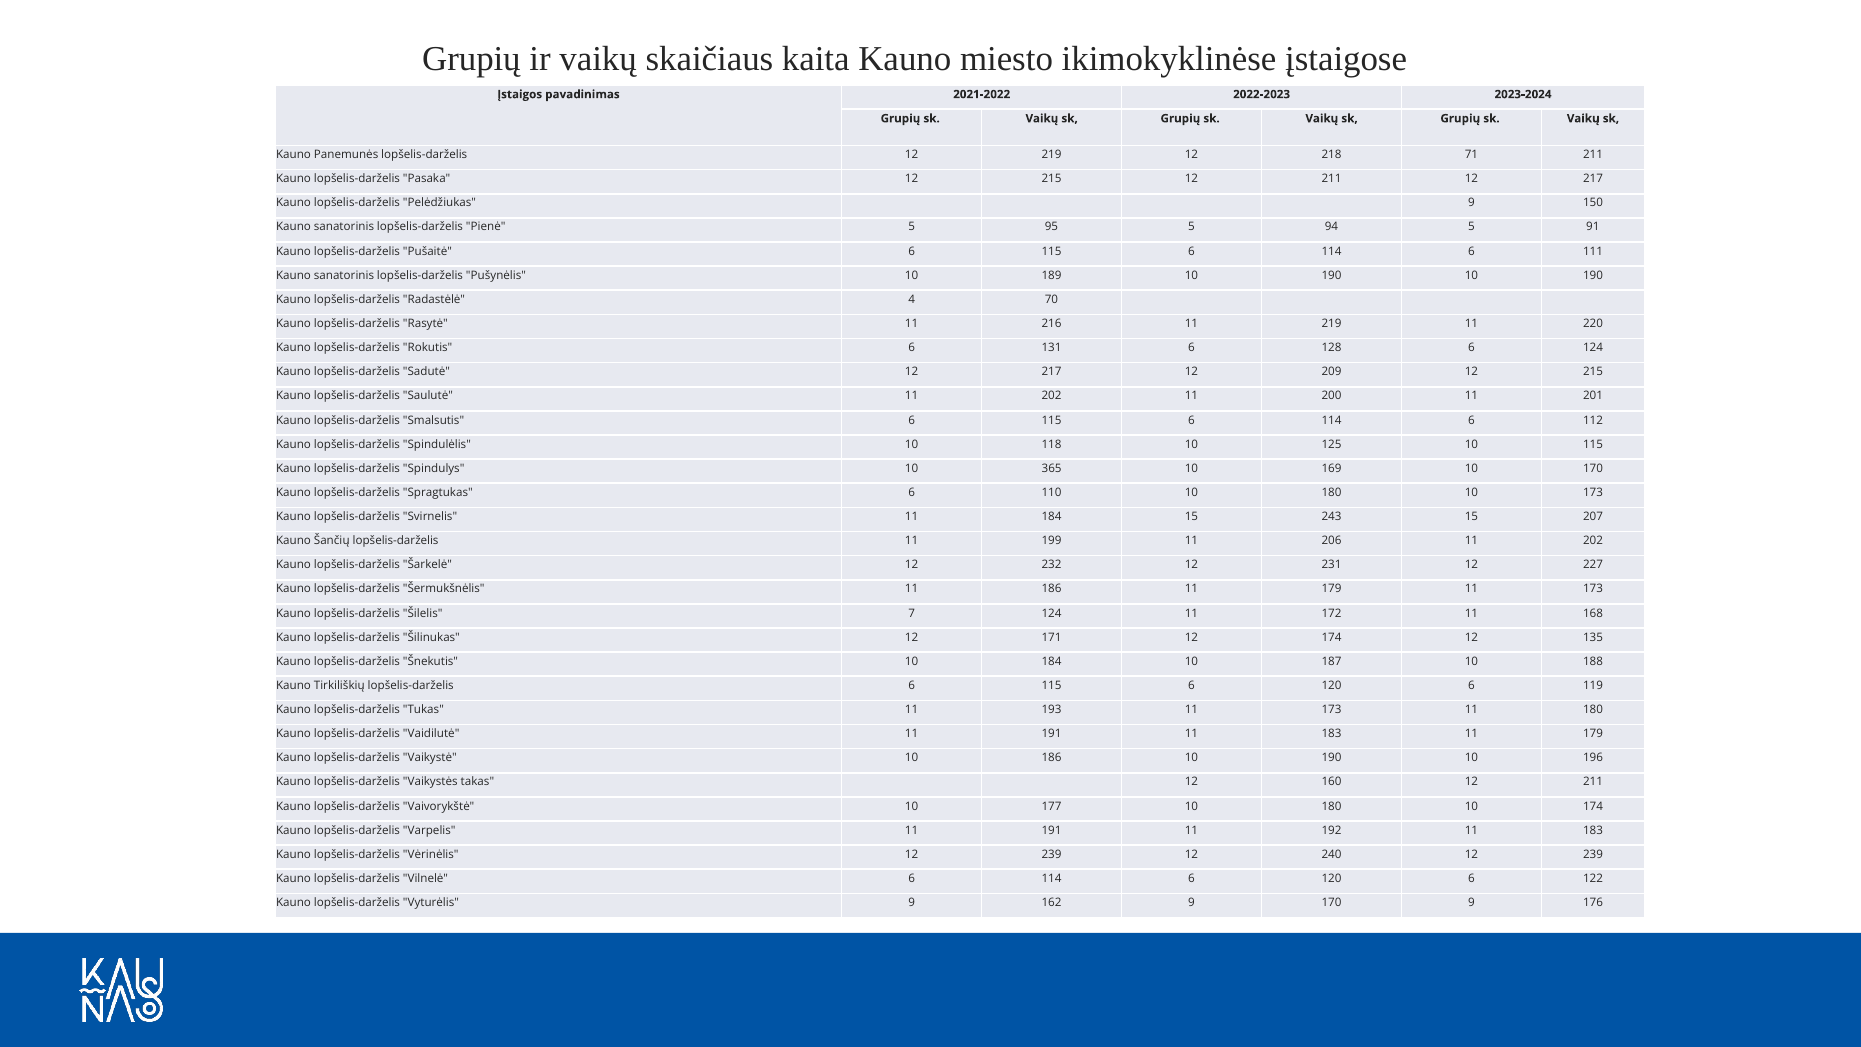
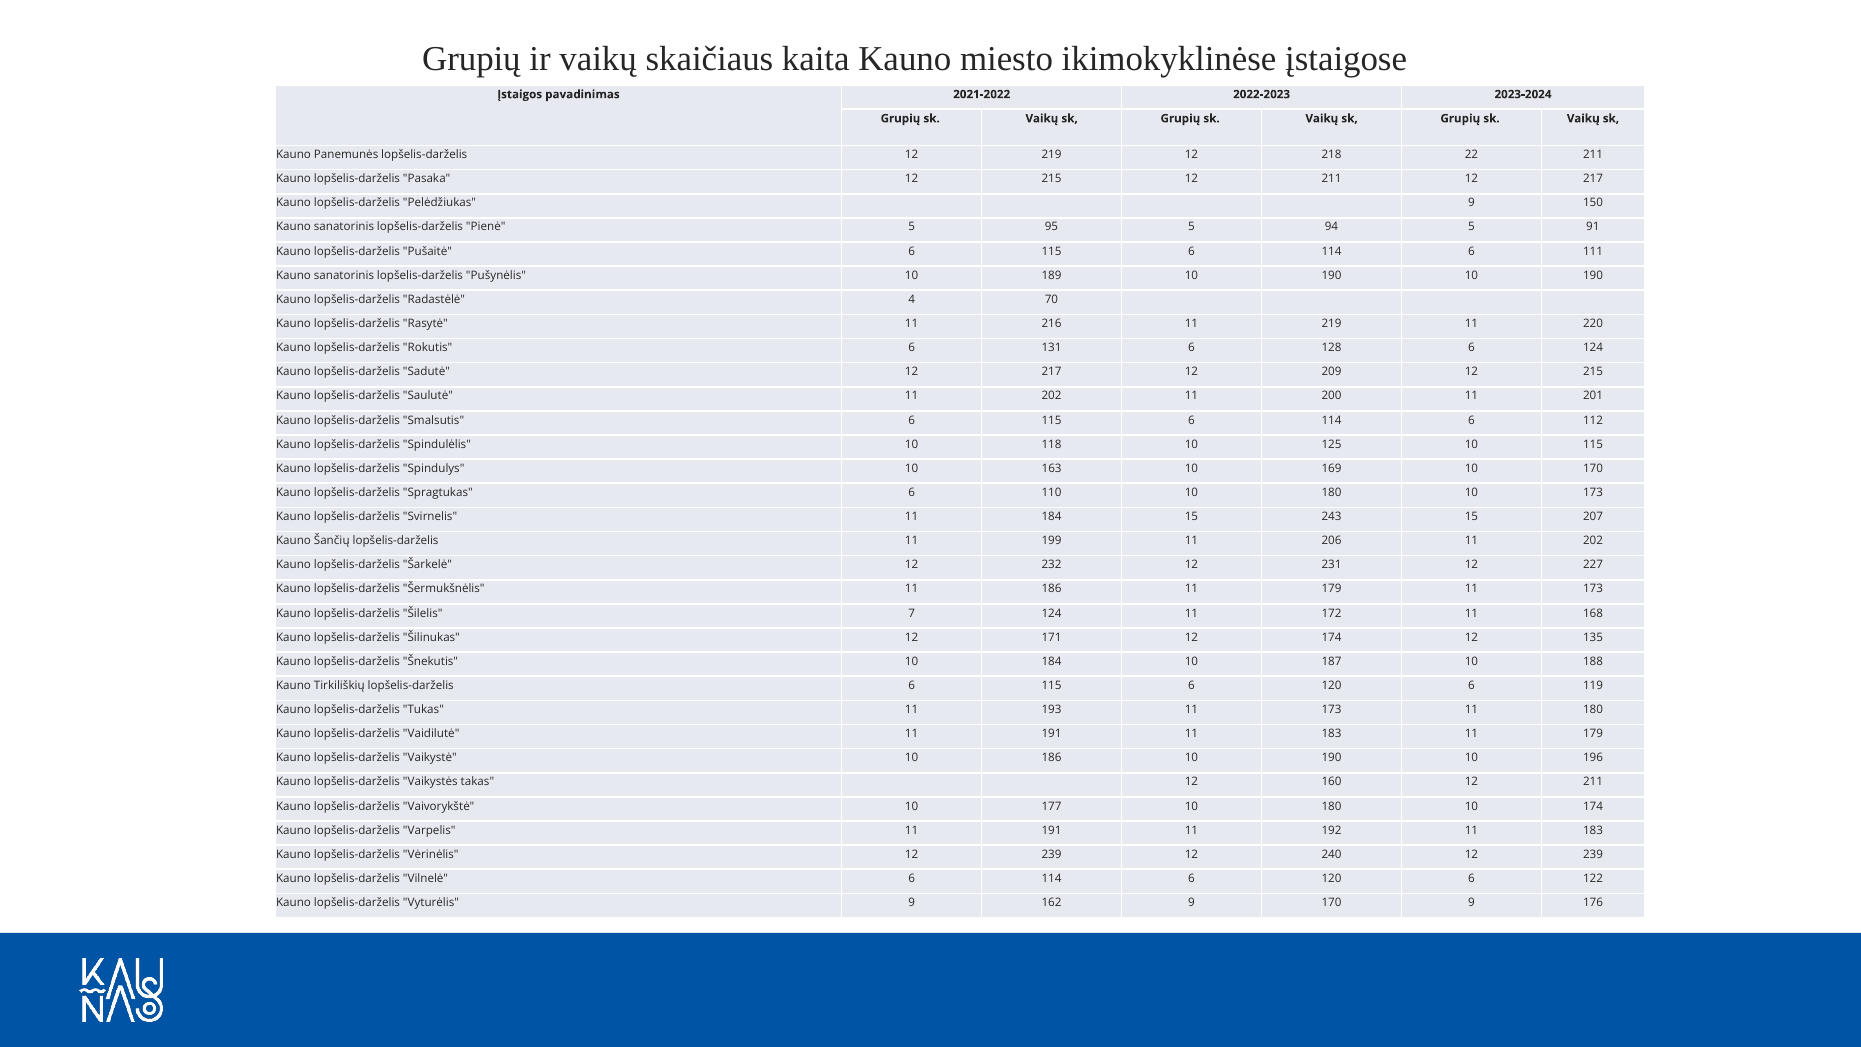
71: 71 -> 22
365: 365 -> 163
